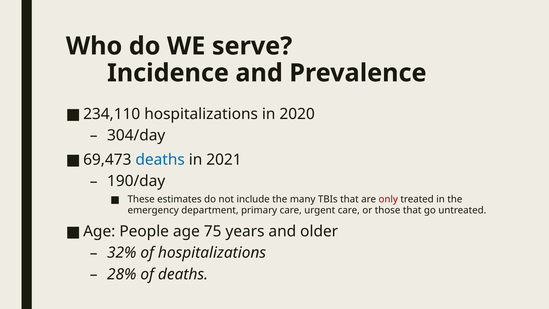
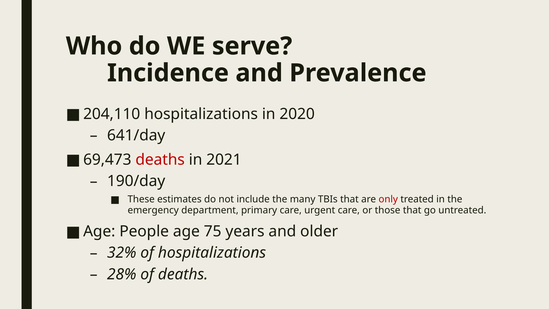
234,110: 234,110 -> 204,110
304/day: 304/day -> 641/day
deaths at (160, 160) colour: blue -> red
